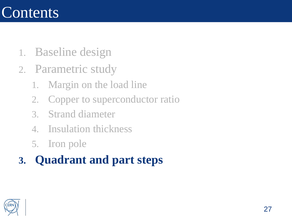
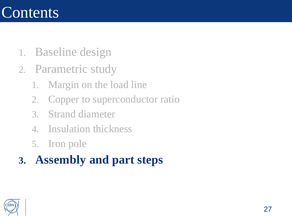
Quadrant: Quadrant -> Assembly
